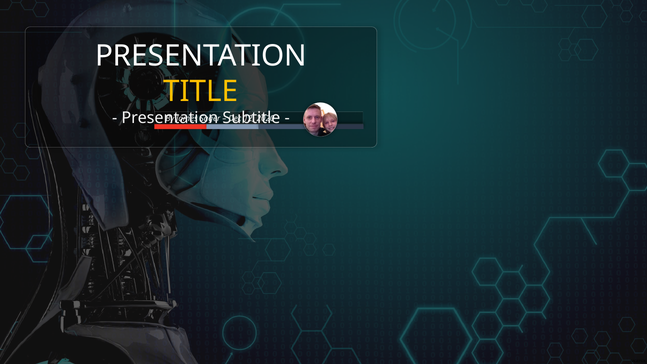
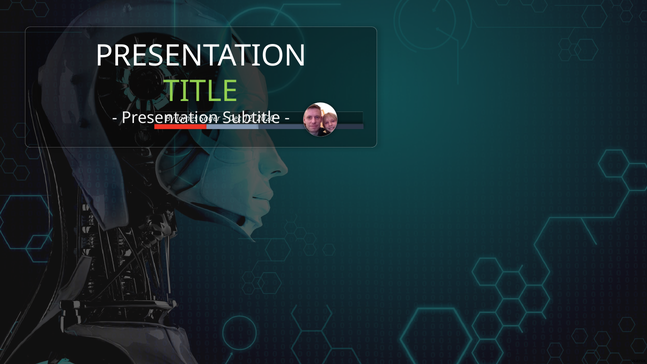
TITLE colour: yellow -> light green
